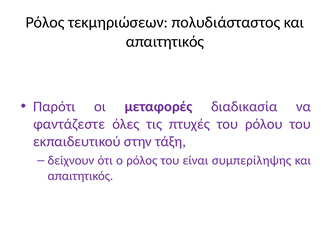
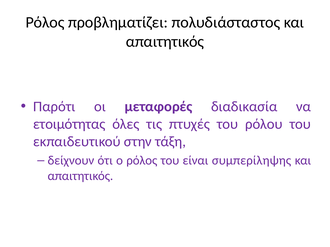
τεκμηριώσεων: τεκμηριώσεων -> προβληματίζει
φαντάζεστε: φαντάζεστε -> ετοιμότητας
